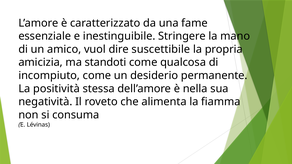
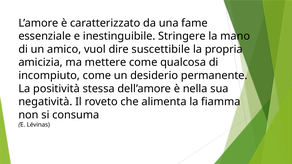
standoti: standoti -> mettere
